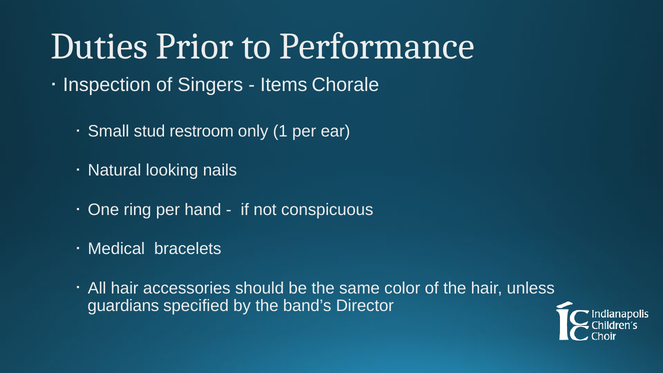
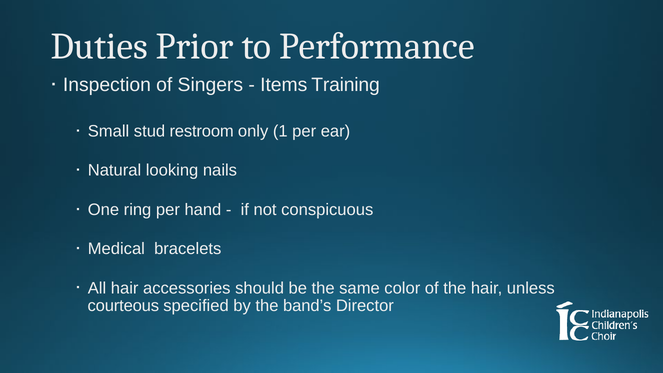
Chorale: Chorale -> Training
guardians: guardians -> courteous
